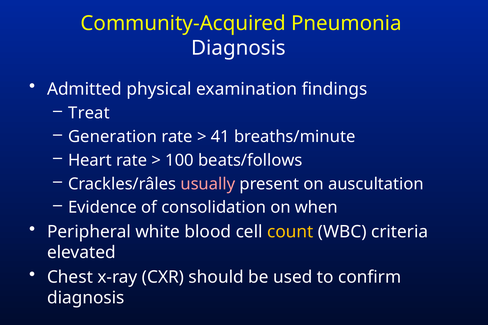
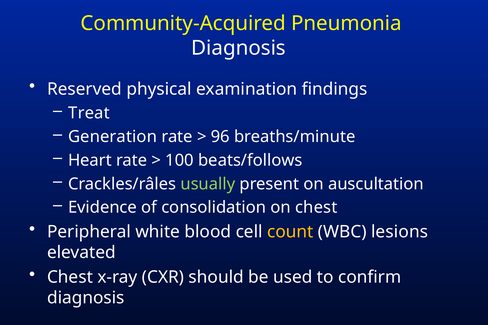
Admitted: Admitted -> Reserved
41: 41 -> 96
usually colour: pink -> light green
on when: when -> chest
criteria: criteria -> lesions
